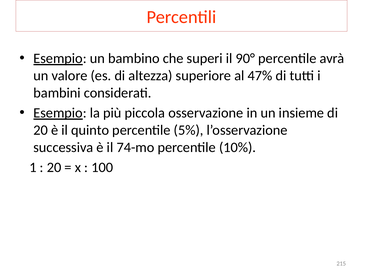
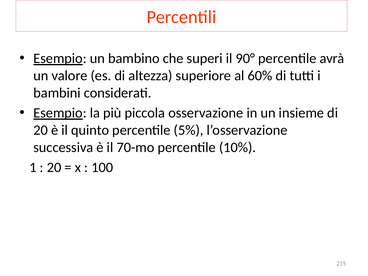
47%: 47% -> 60%
74-mo: 74-mo -> 70-mo
